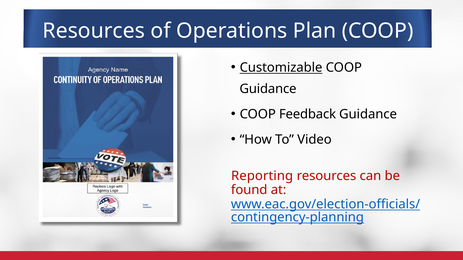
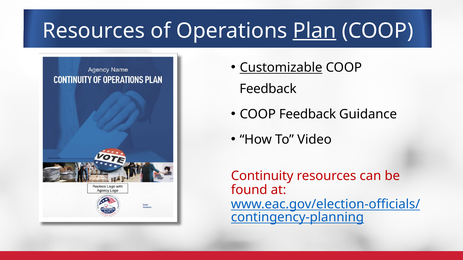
Plan underline: none -> present
Guidance at (268, 89): Guidance -> Feedback
Reporting: Reporting -> Continuity
